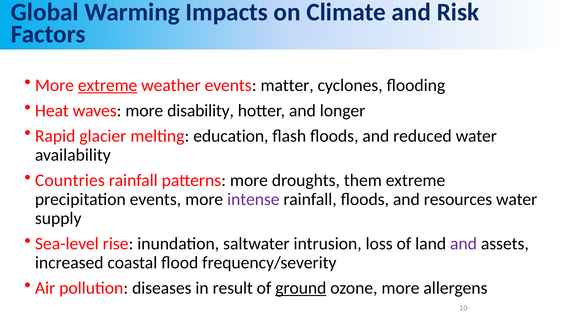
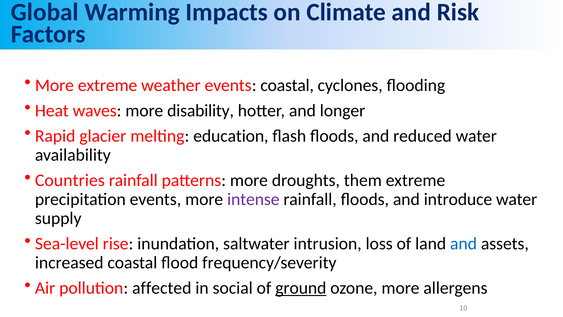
extreme at (108, 85) underline: present -> none
events matter: matter -> coastal
resources: resources -> introduce
and at (464, 243) colour: purple -> blue
diseases: diseases -> affected
result: result -> social
